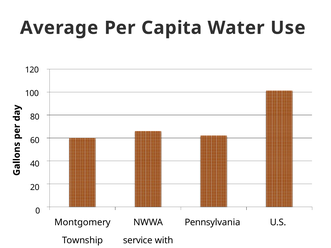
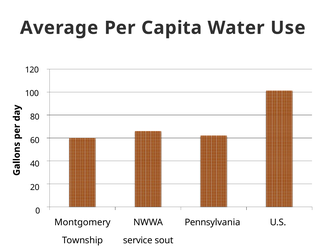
with: with -> sout
